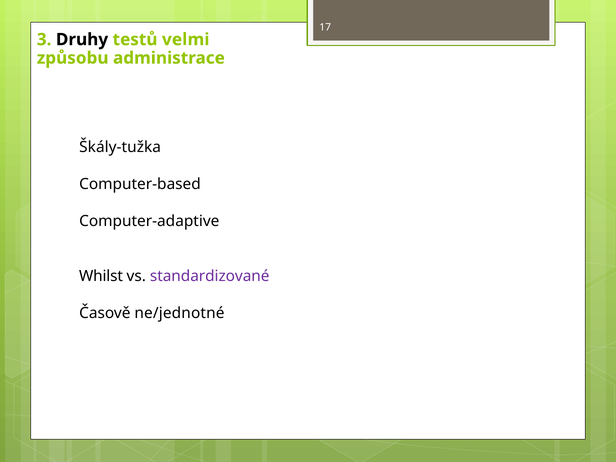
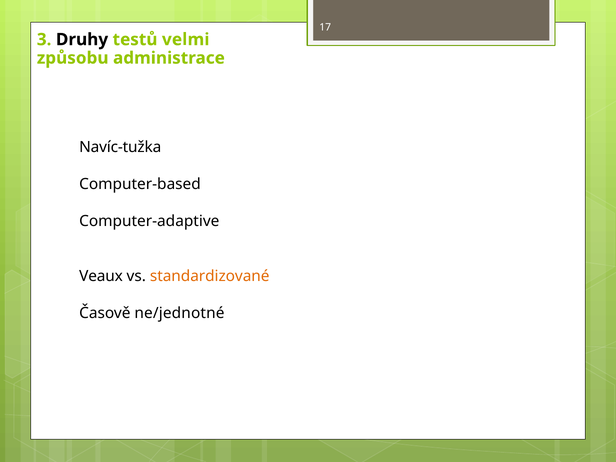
Škály-tužka: Škály-tužka -> Navíc-tužka
Whilst: Whilst -> Veaux
standardizované colour: purple -> orange
